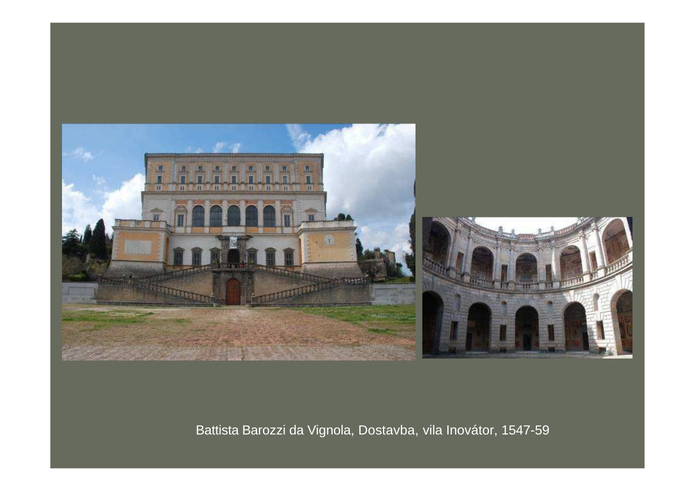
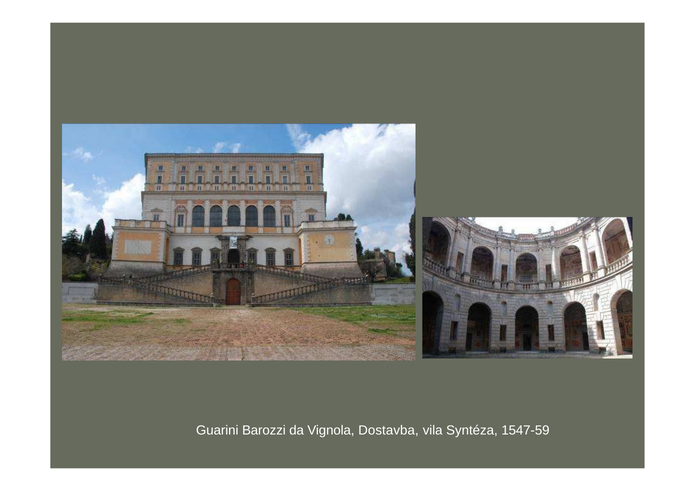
Battista: Battista -> Guarini
Inovátor: Inovátor -> Syntéza
